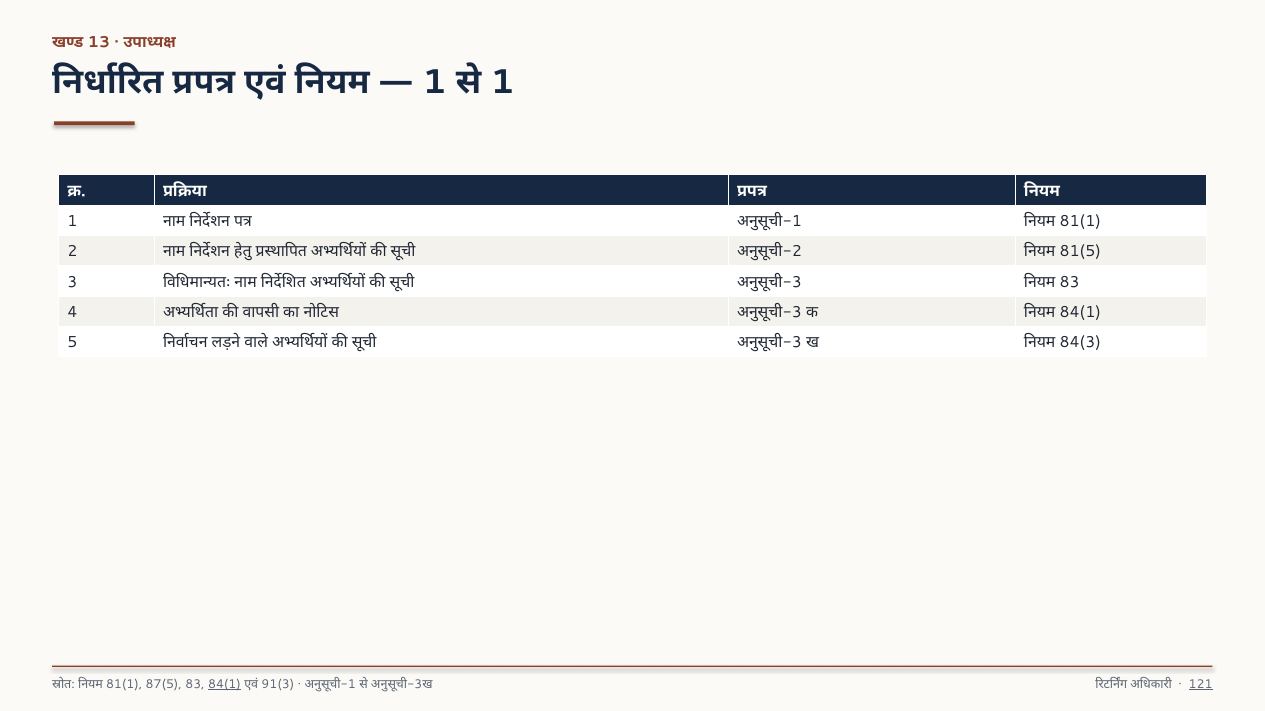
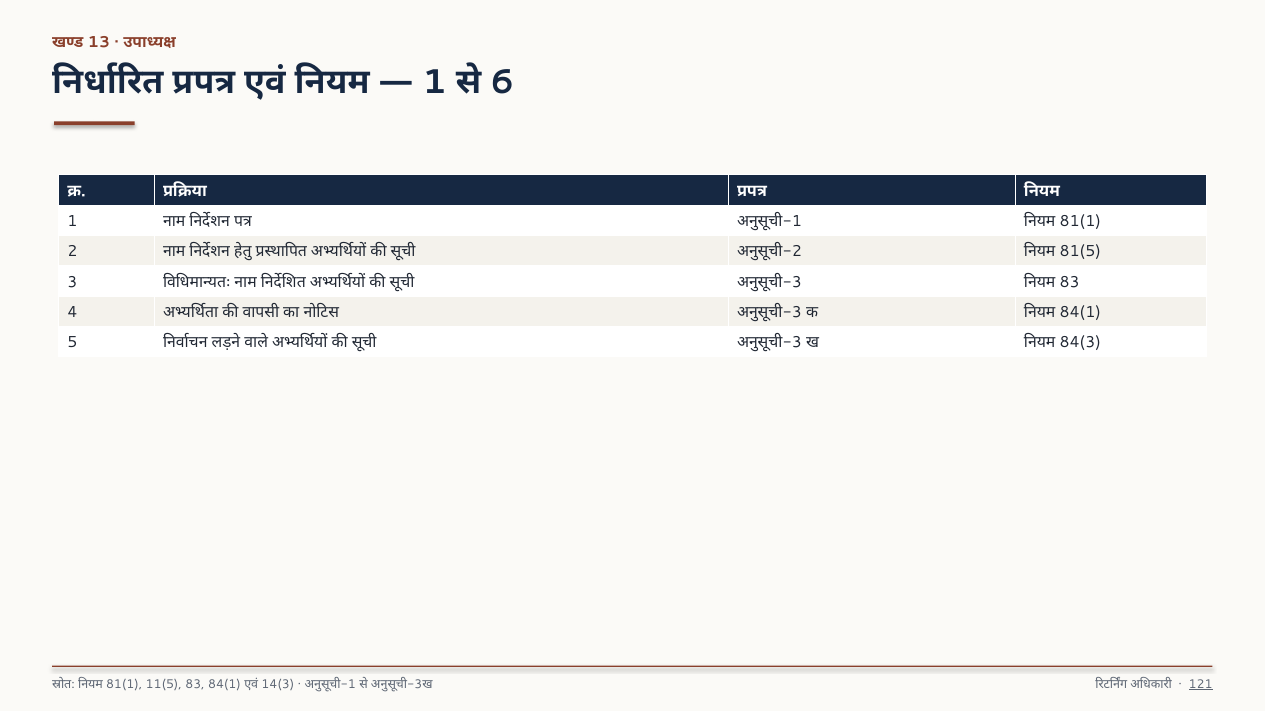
1 at (502, 82): 1 -> 6
87(5: 87(5 -> 11(5
84(1 at (225, 685) underline: present -> none
91(3: 91(3 -> 14(3
